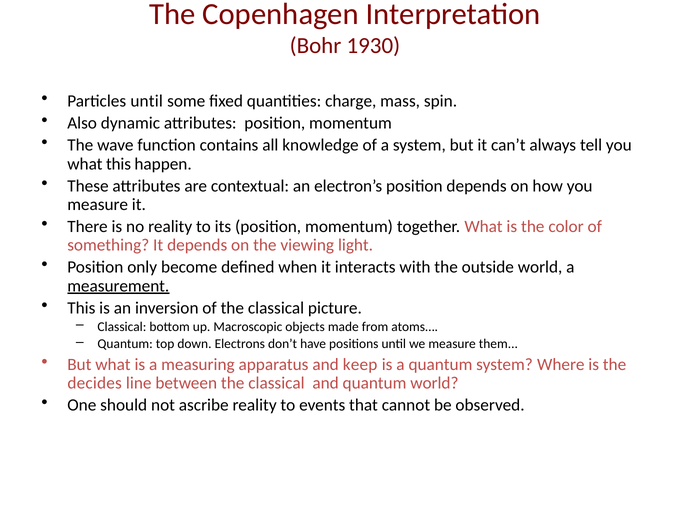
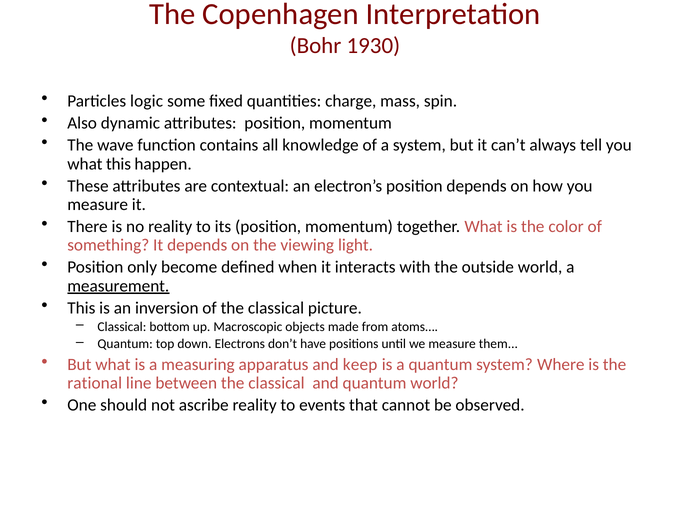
Particles until: until -> logic
decides: decides -> rational
